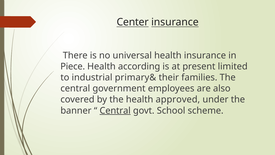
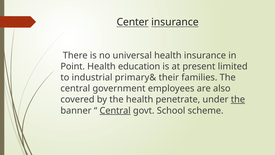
Piece: Piece -> Point
according: according -> education
approved: approved -> penetrate
the at (238, 99) underline: none -> present
